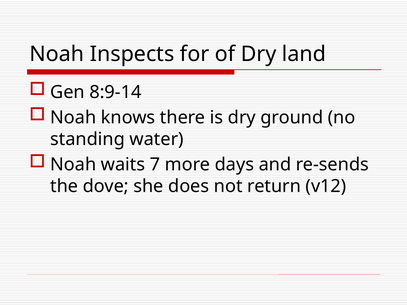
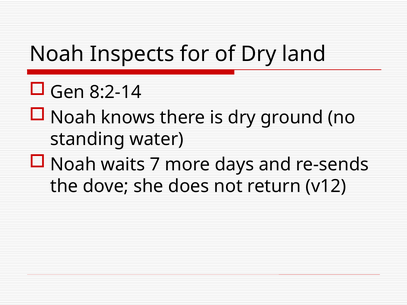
8:9-14: 8:9-14 -> 8:2-14
